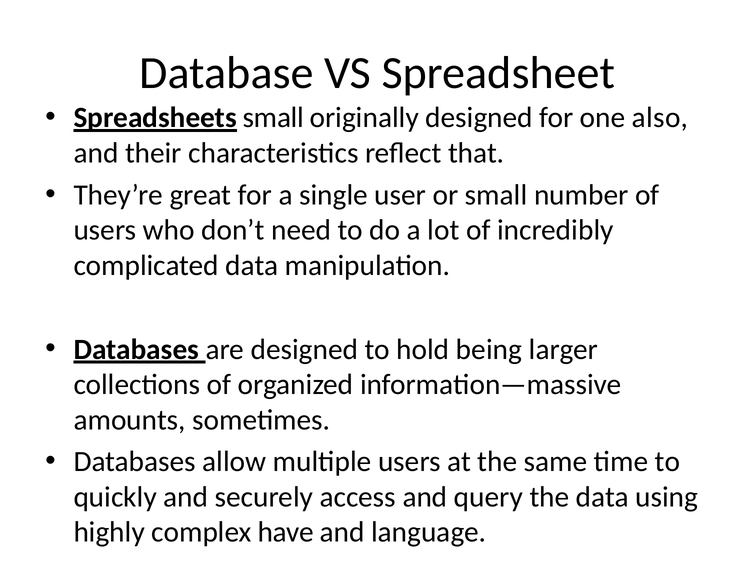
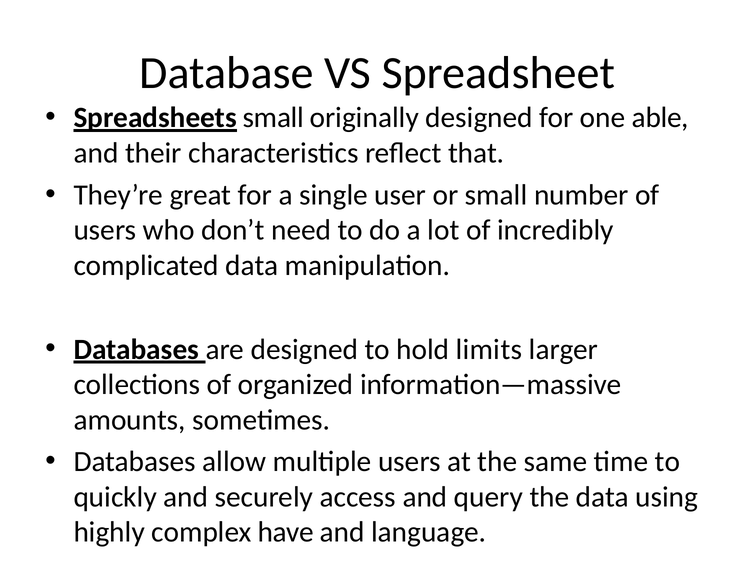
also: also -> able
being: being -> limits
